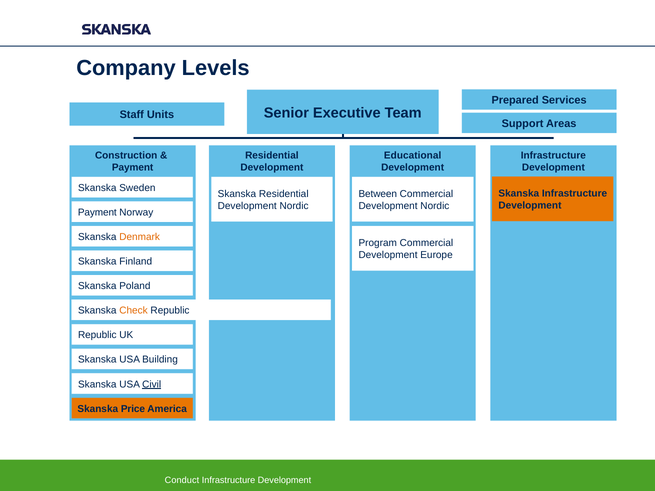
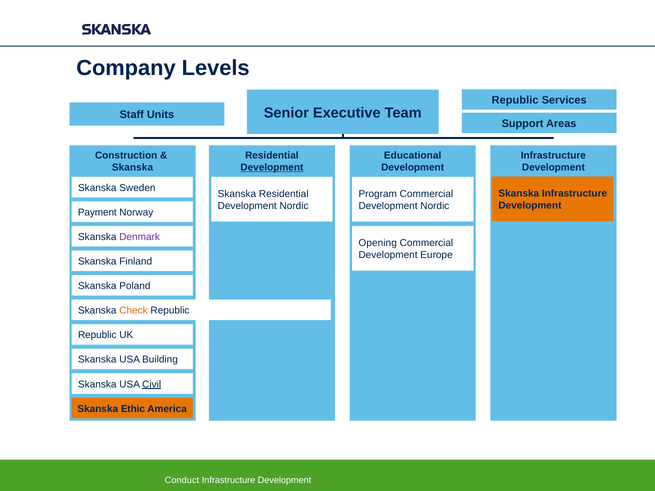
Prepared at (515, 100): Prepared -> Republic
Payment at (133, 167): Payment -> Skanska
Development at (272, 167) underline: none -> present
Between: Between -> Program
Denmark colour: orange -> purple
Program: Program -> Opening
Price: Price -> Ethic
